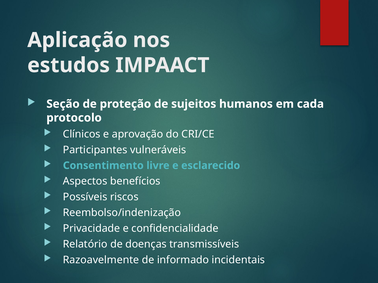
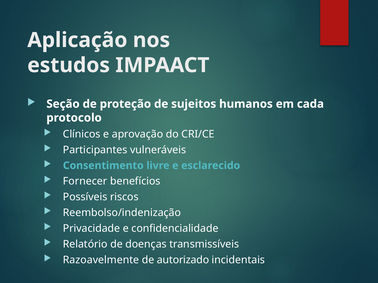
Aspectos: Aspectos -> Fornecer
informado: informado -> autorizado
